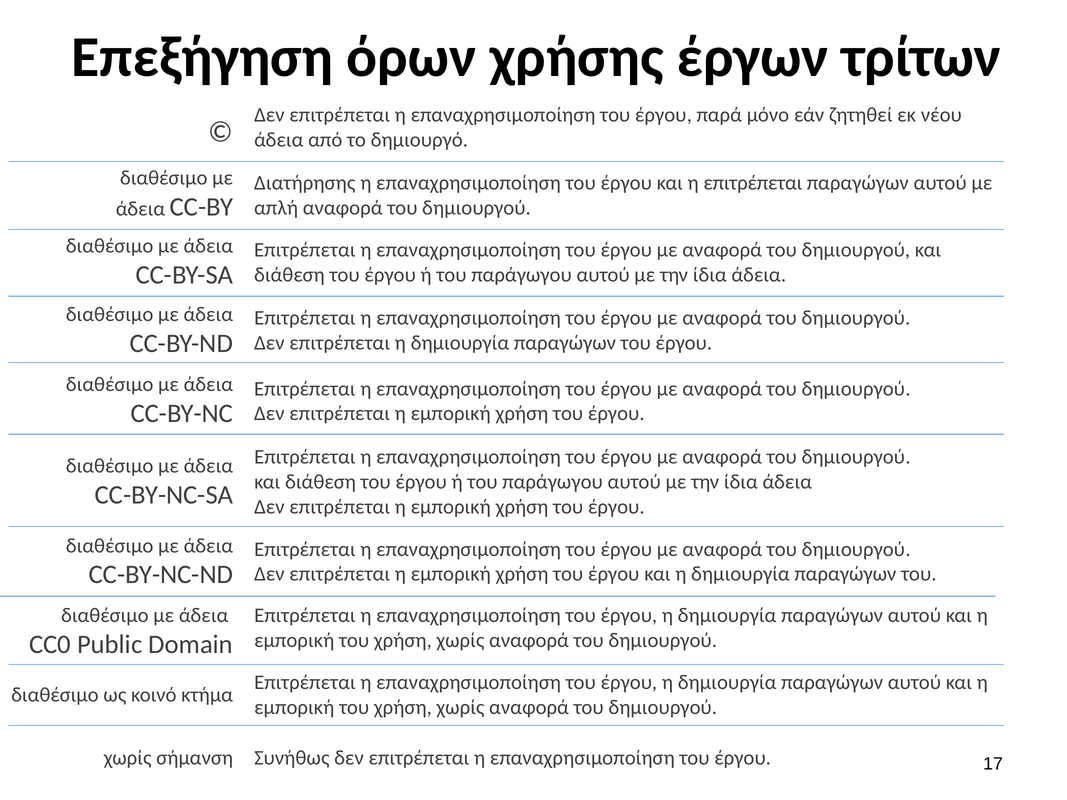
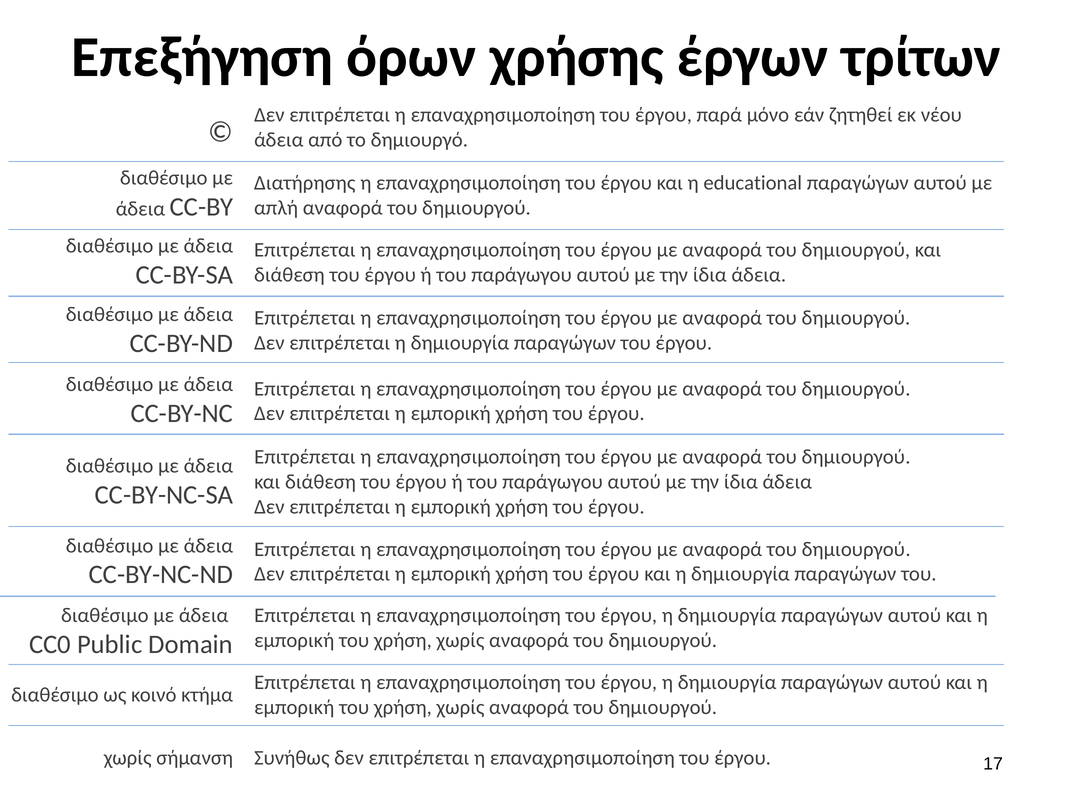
η επιτρέπεται: επιτρέπεται -> educational
